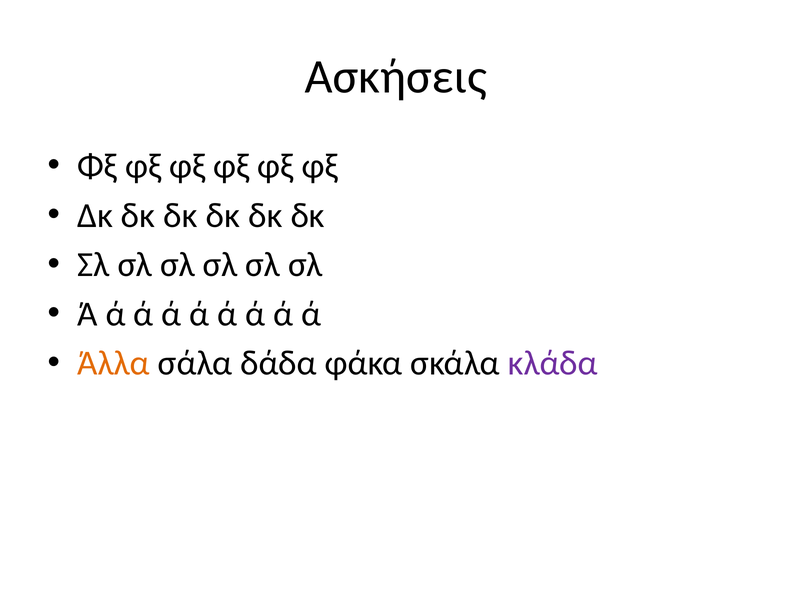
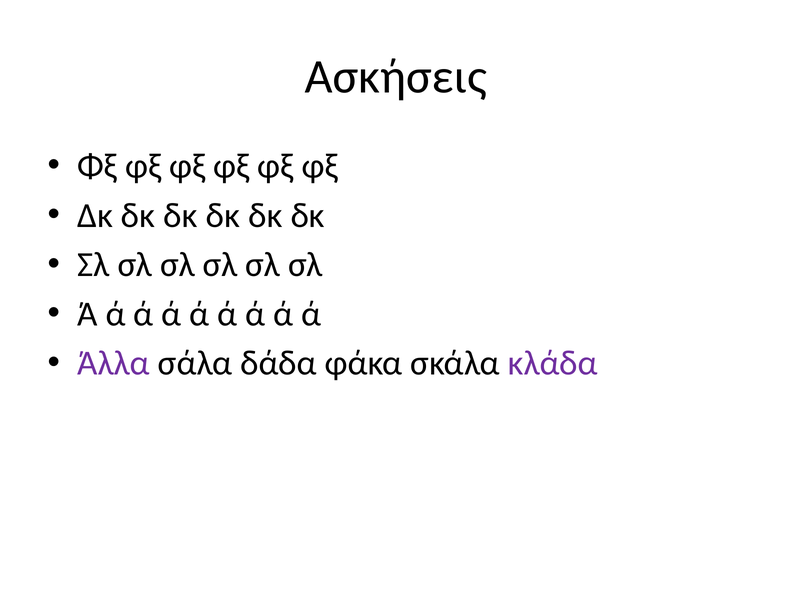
Άλλα colour: orange -> purple
